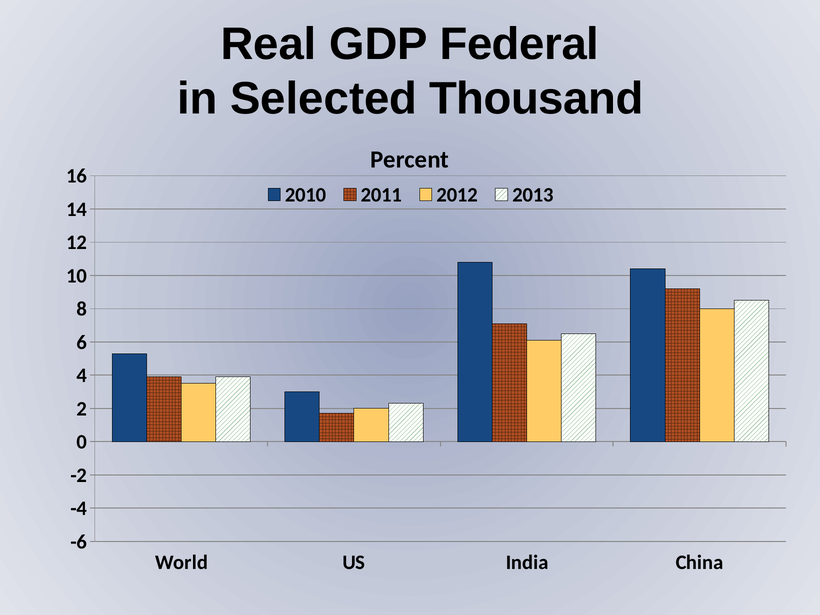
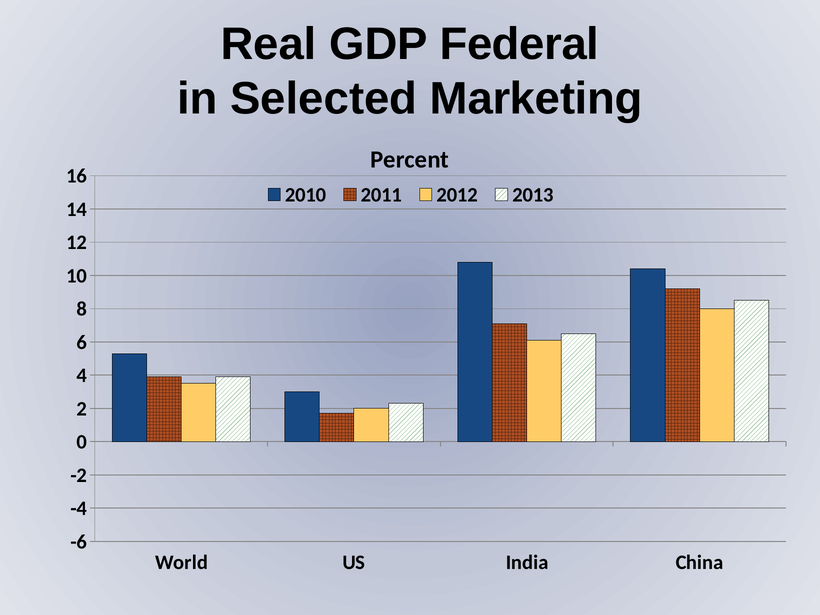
Thousand: Thousand -> Marketing
